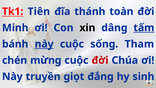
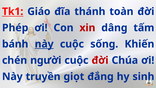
Tiên: Tiên -> Giáo
Minh: Minh -> Phép
xin colour: black -> red
tấm underline: present -> none
Tham: Tham -> Khiến
mừng: mừng -> người
